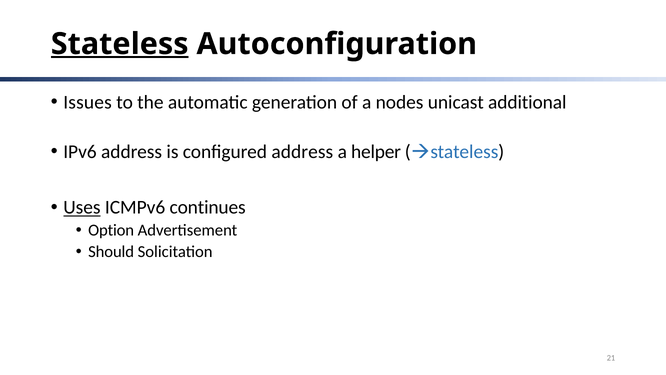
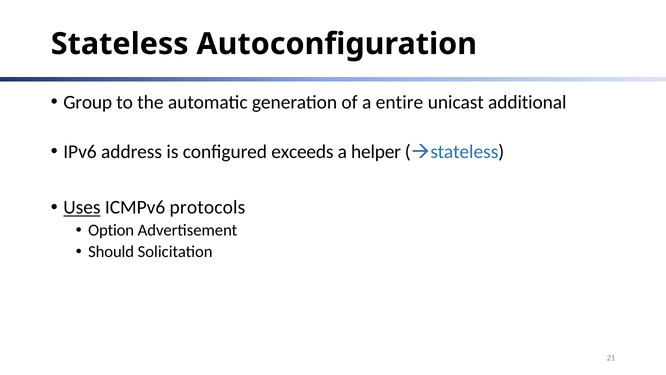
Stateless underline: present -> none
Issues: Issues -> Group
nodes: nodes -> entire
configured address: address -> exceeds
continues: continues -> protocols
